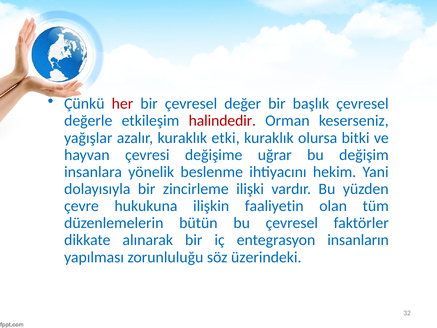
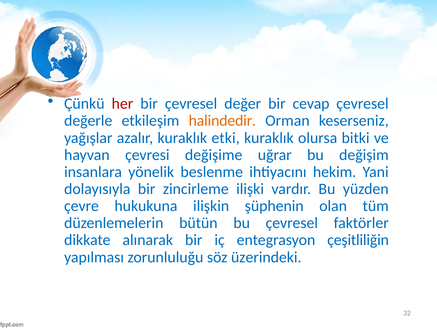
başlık: başlık -> cevap
halindedir colour: red -> orange
faaliyetin: faaliyetin -> şüphenin
insanların: insanların -> çeşitliliğin
